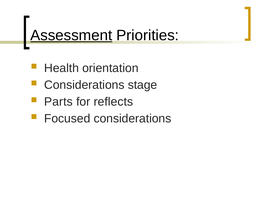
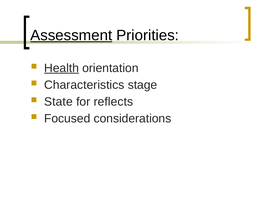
Health underline: none -> present
Considerations at (84, 85): Considerations -> Characteristics
Parts: Parts -> State
